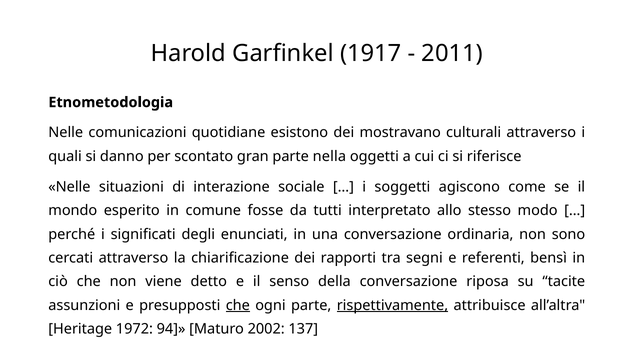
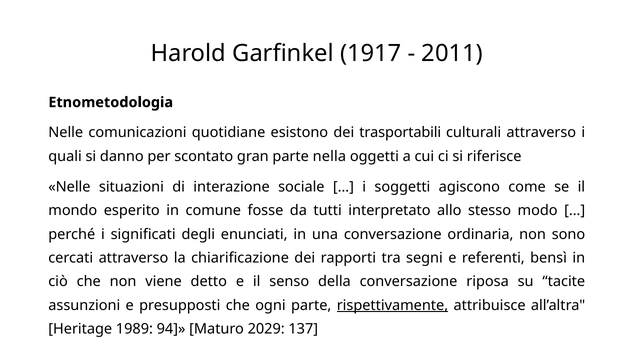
mostravano: mostravano -> trasportabili
che at (238, 305) underline: present -> none
1972: 1972 -> 1989
2002: 2002 -> 2029
